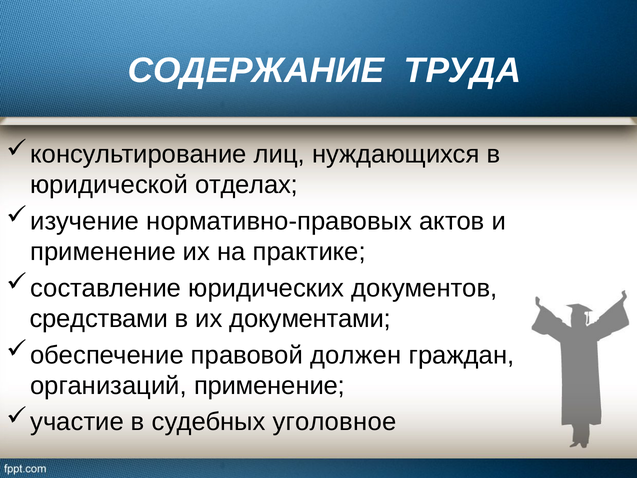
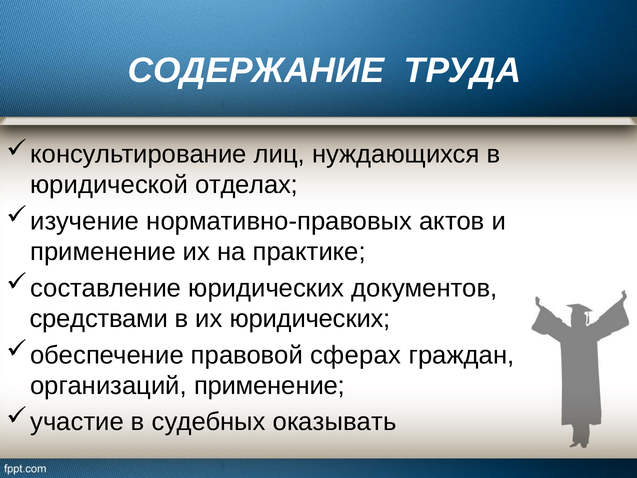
их документами: документами -> юридических
должен: должен -> сферах
уголовное: уголовное -> оказывать
